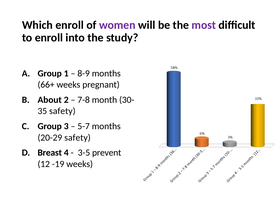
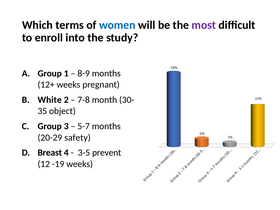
Which enroll: enroll -> terms
women colour: purple -> blue
66+: 66+ -> 12+
About: About -> White
safety at (62, 111): safety -> object
